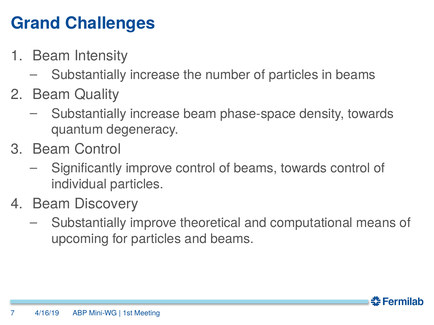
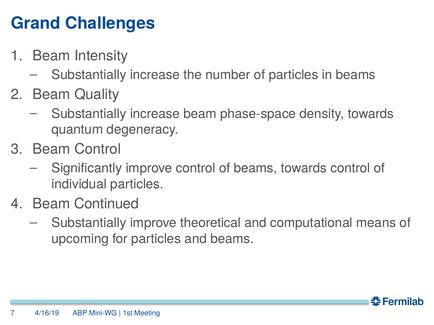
Discovery: Discovery -> Continued
